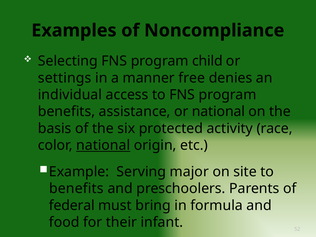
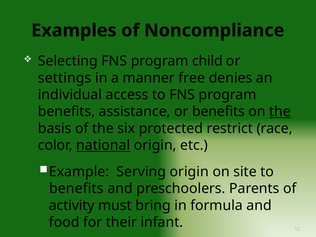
or national: national -> benefits
the at (280, 112) underline: none -> present
activity: activity -> restrict
Serving major: major -> origin
federal: federal -> activity
